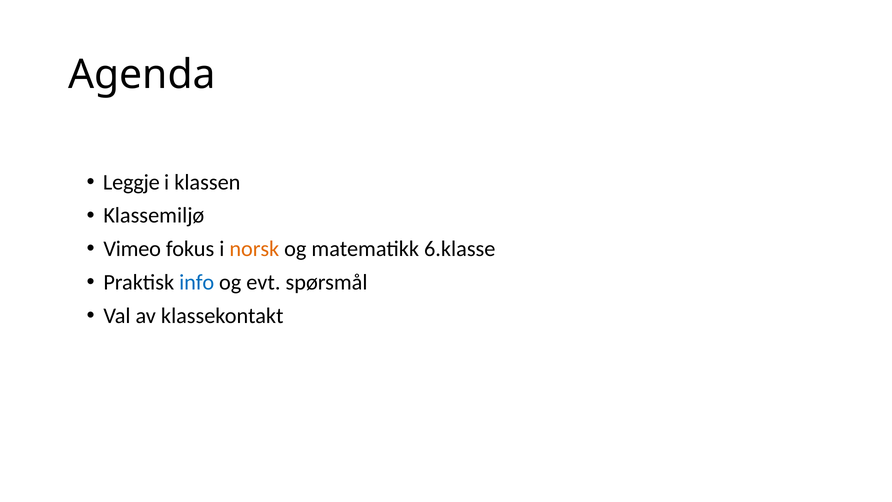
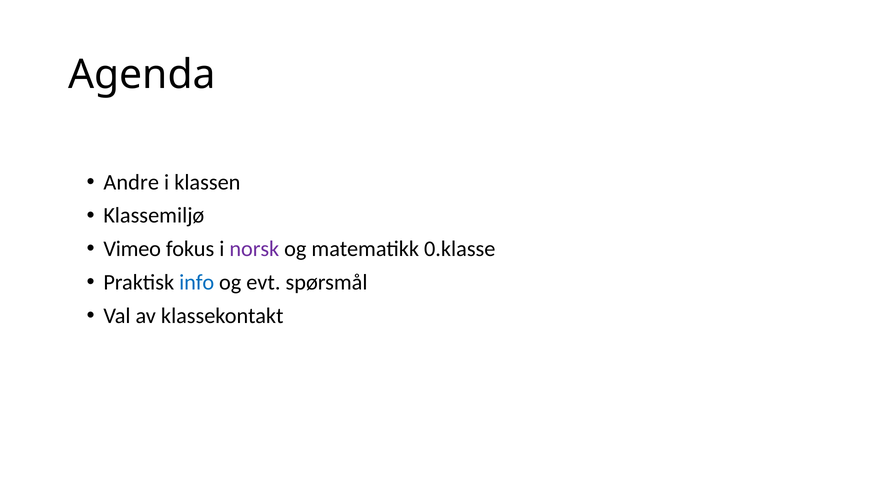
Leggje: Leggje -> Andre
norsk colour: orange -> purple
6.klasse: 6.klasse -> 0.klasse
